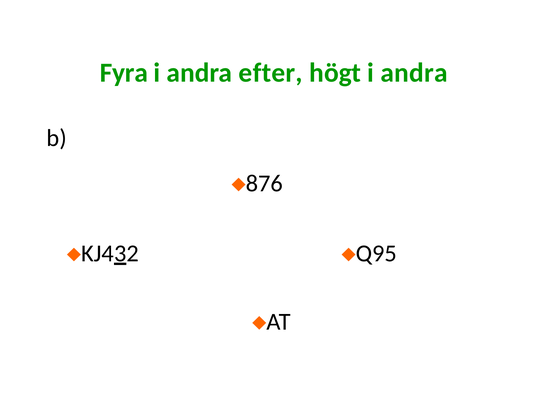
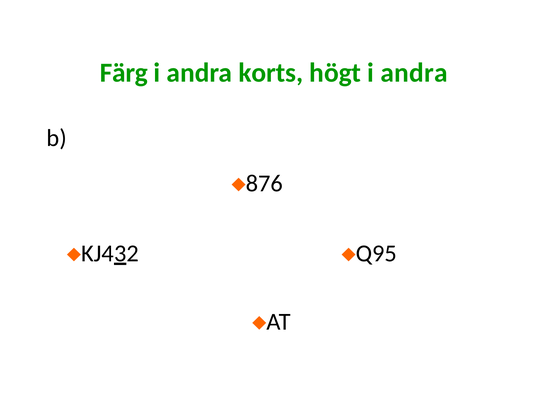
Fyra: Fyra -> Färg
efter: efter -> korts
